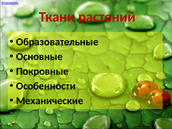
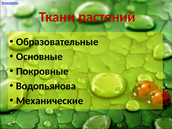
Особенности: Особенности -> Водопьянова
